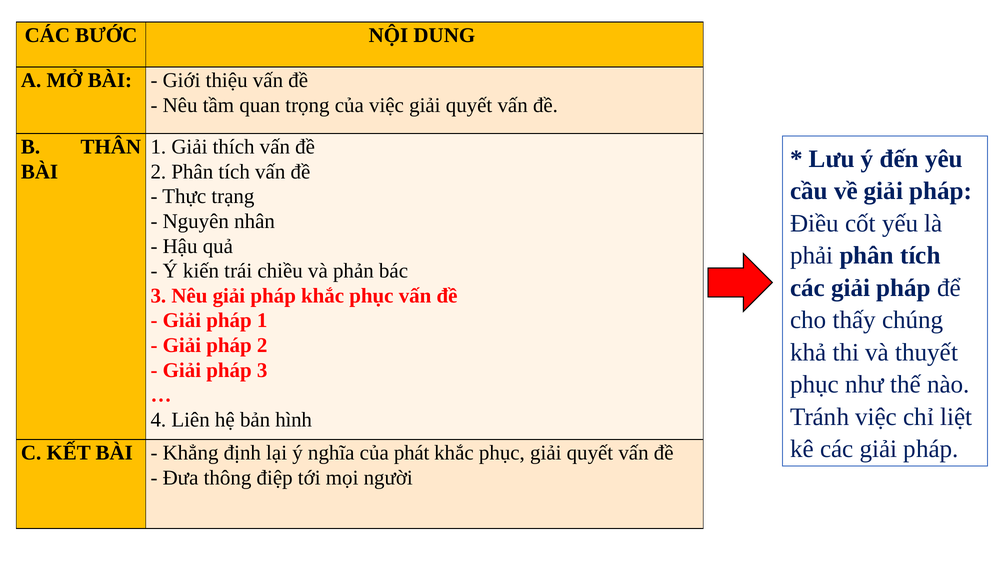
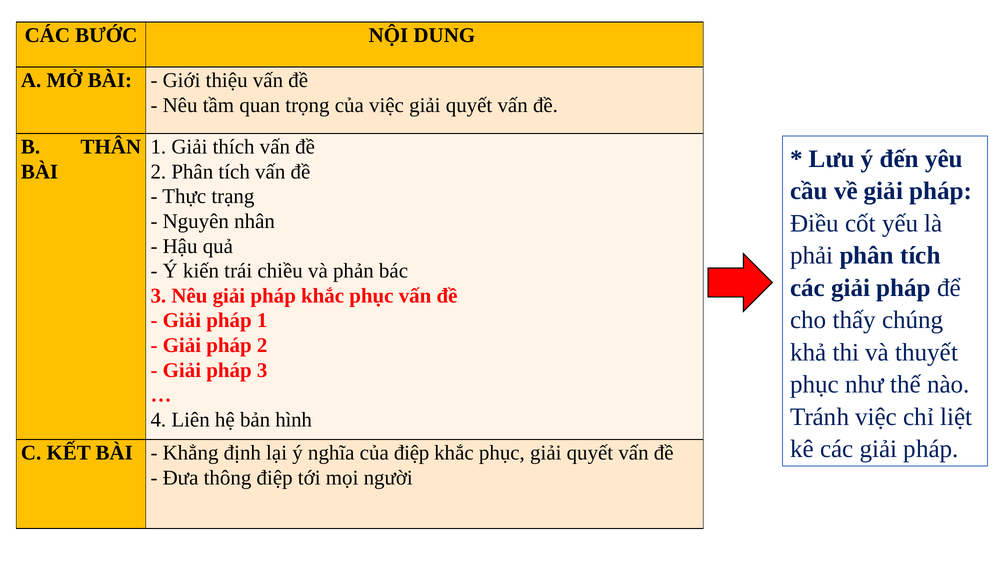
của phát: phát -> điệp
